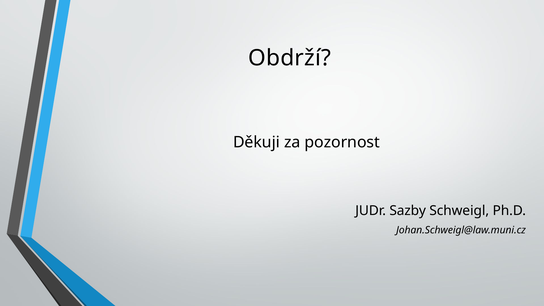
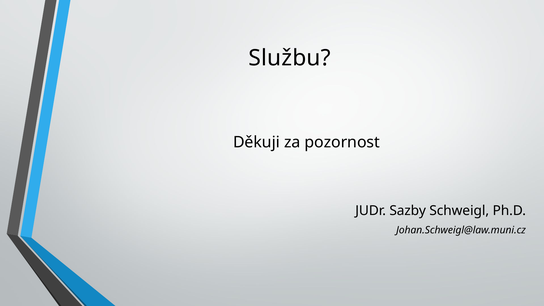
Obdrží: Obdrží -> Službu
